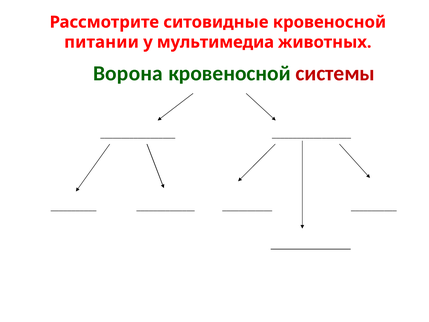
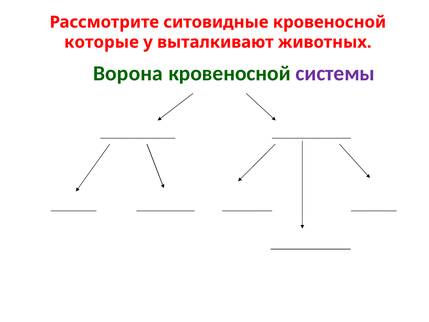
питании: питании -> которые
мультимедиа: мультимедиа -> выталкивают
системы colour: red -> purple
